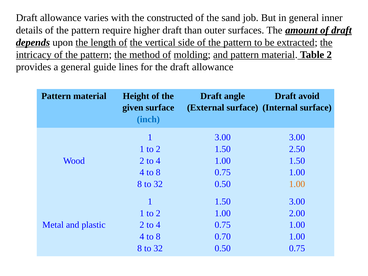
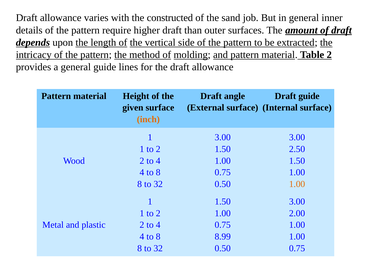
Draft avoid: avoid -> guide
inch colour: blue -> orange
0.70: 0.70 -> 8.99
